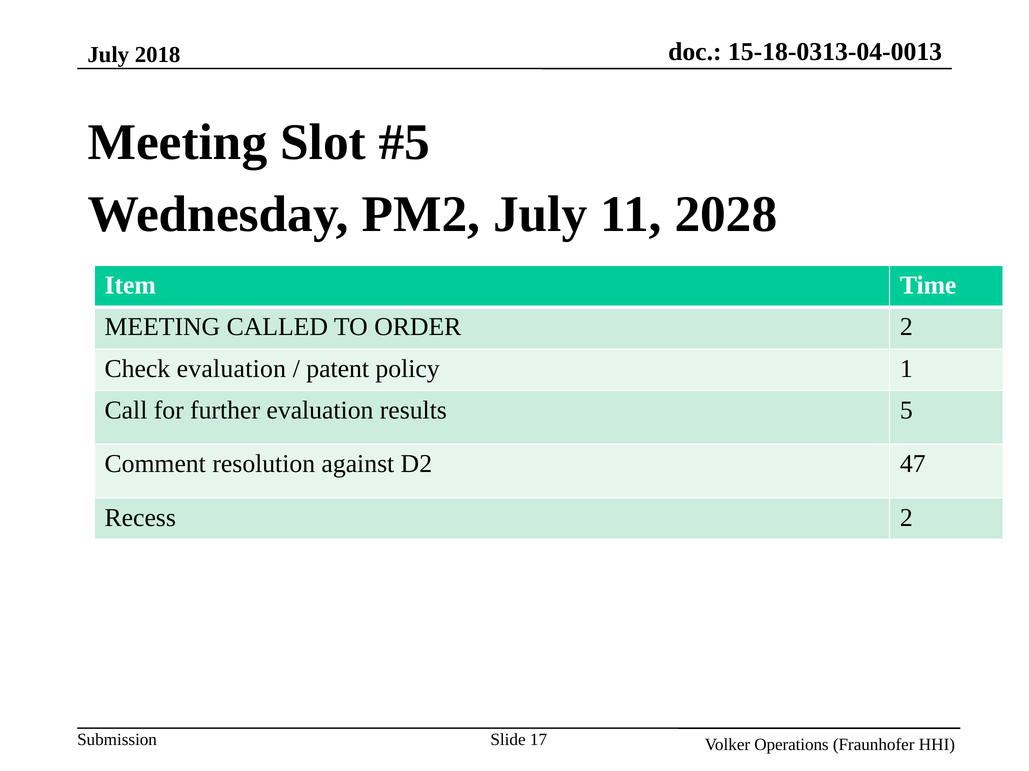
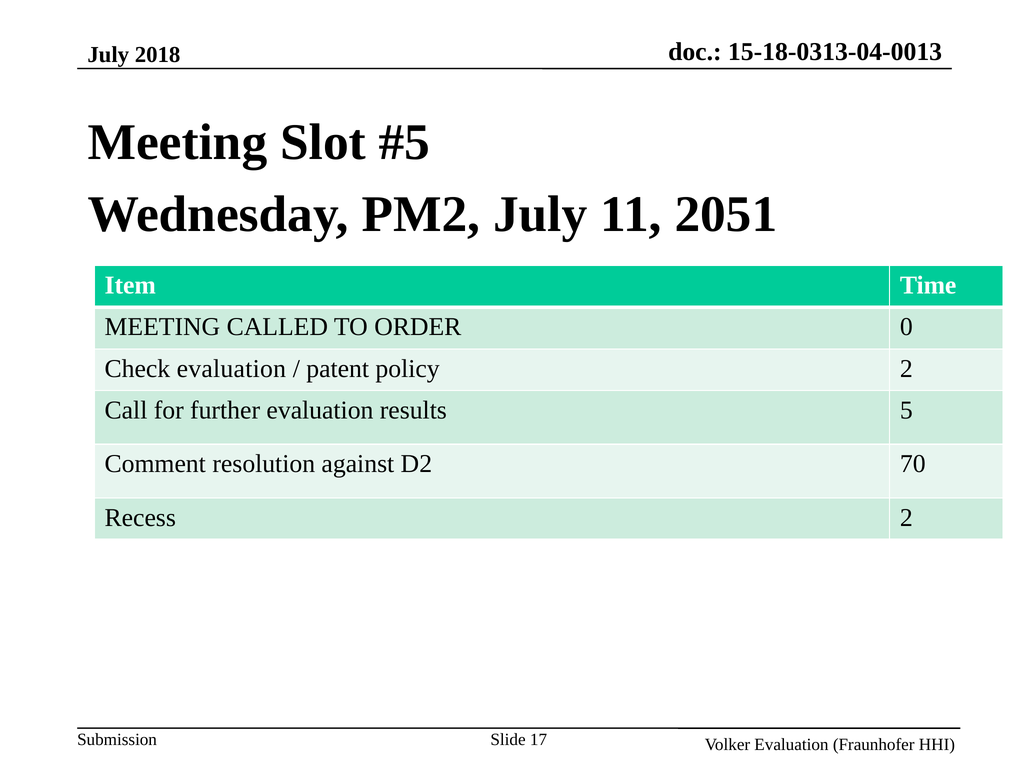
2028: 2028 -> 2051
ORDER 2: 2 -> 0
policy 1: 1 -> 2
47: 47 -> 70
Volker Operations: Operations -> Evaluation
